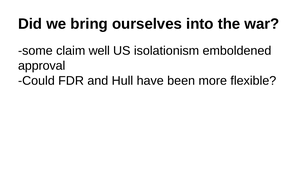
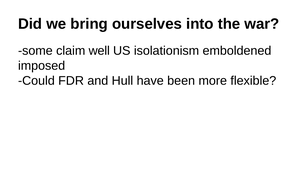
approval: approval -> imposed
